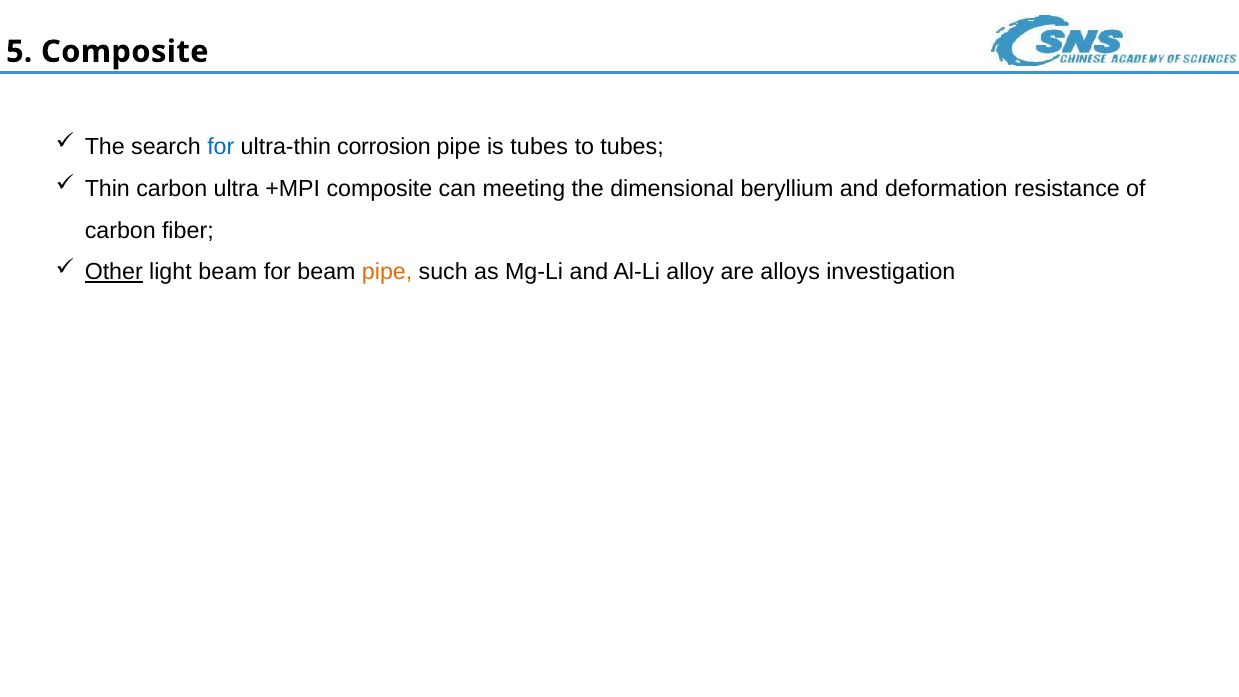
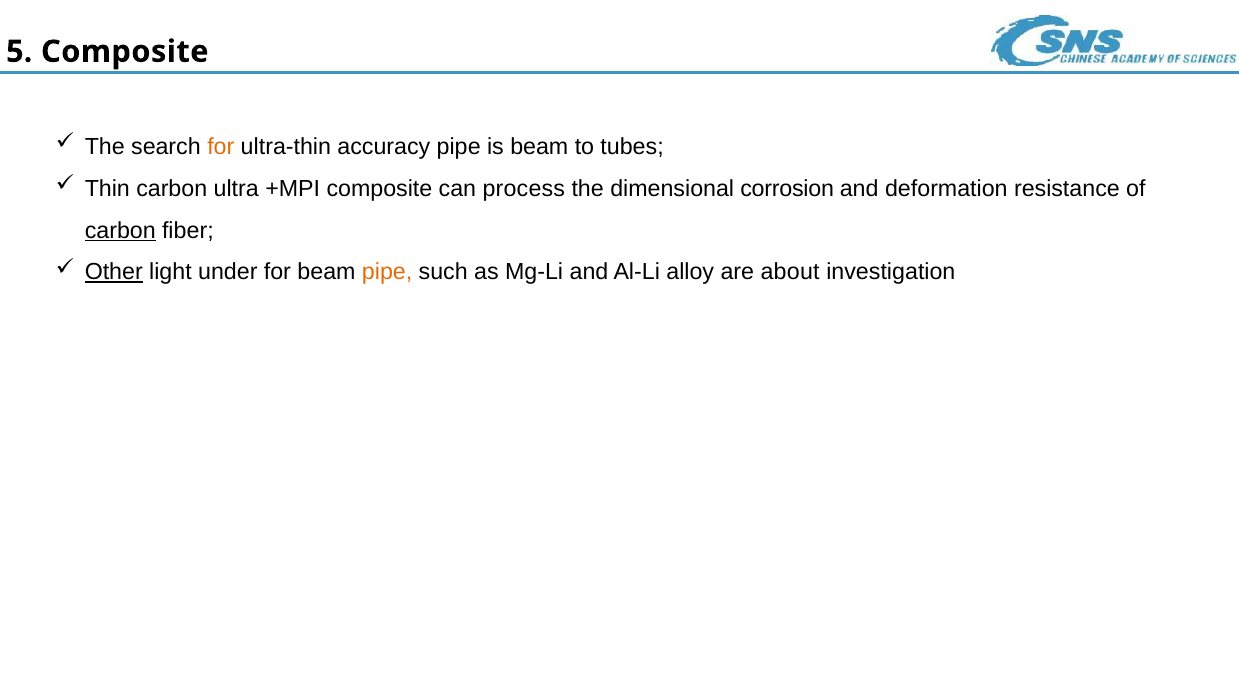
for at (221, 147) colour: blue -> orange
corrosion: corrosion -> accuracy
is tubes: tubes -> beam
meeting: meeting -> process
beryllium: beryllium -> corrosion
carbon at (120, 230) underline: none -> present
light beam: beam -> under
alloys: alloys -> about
